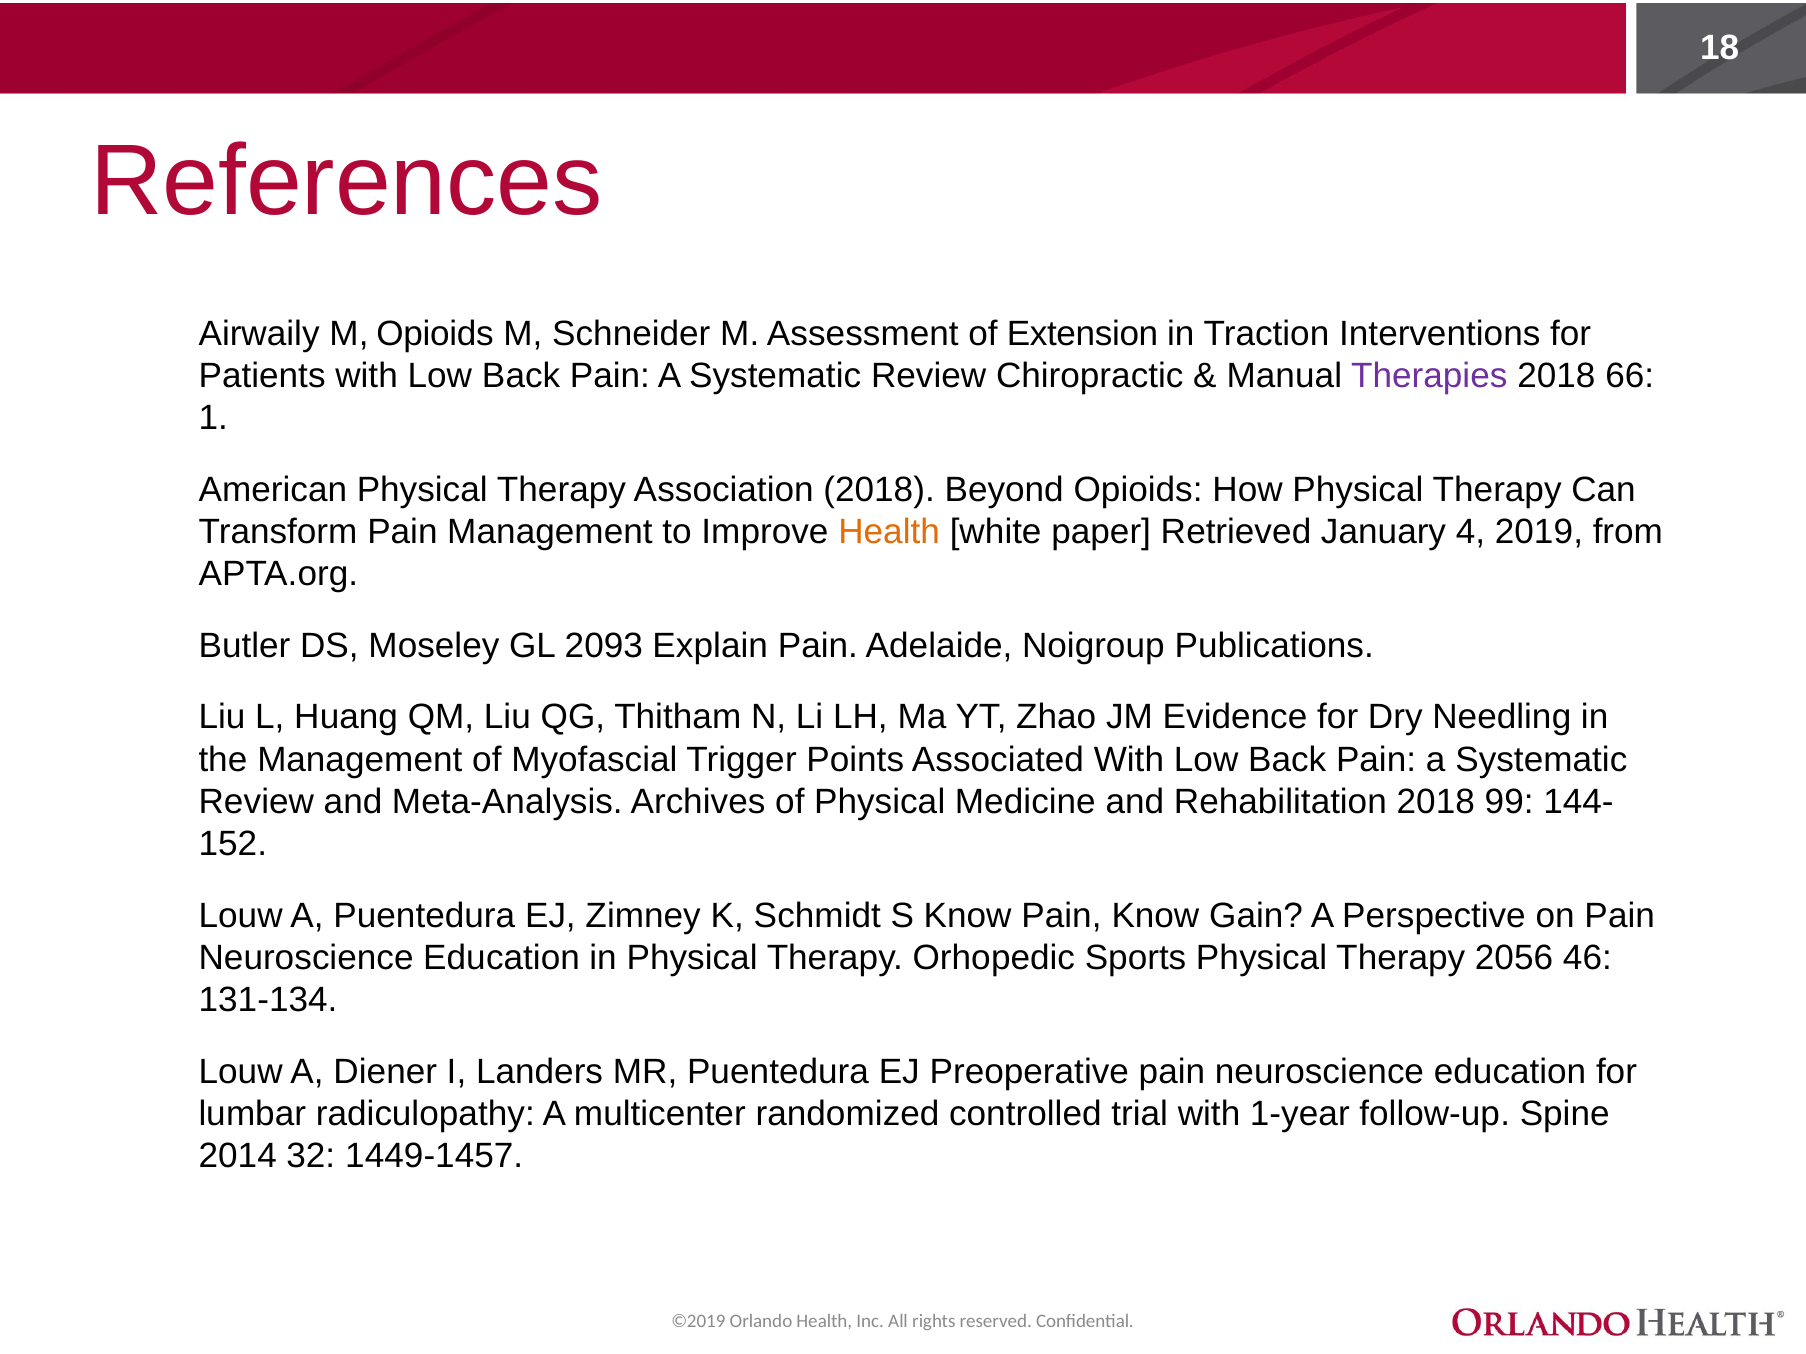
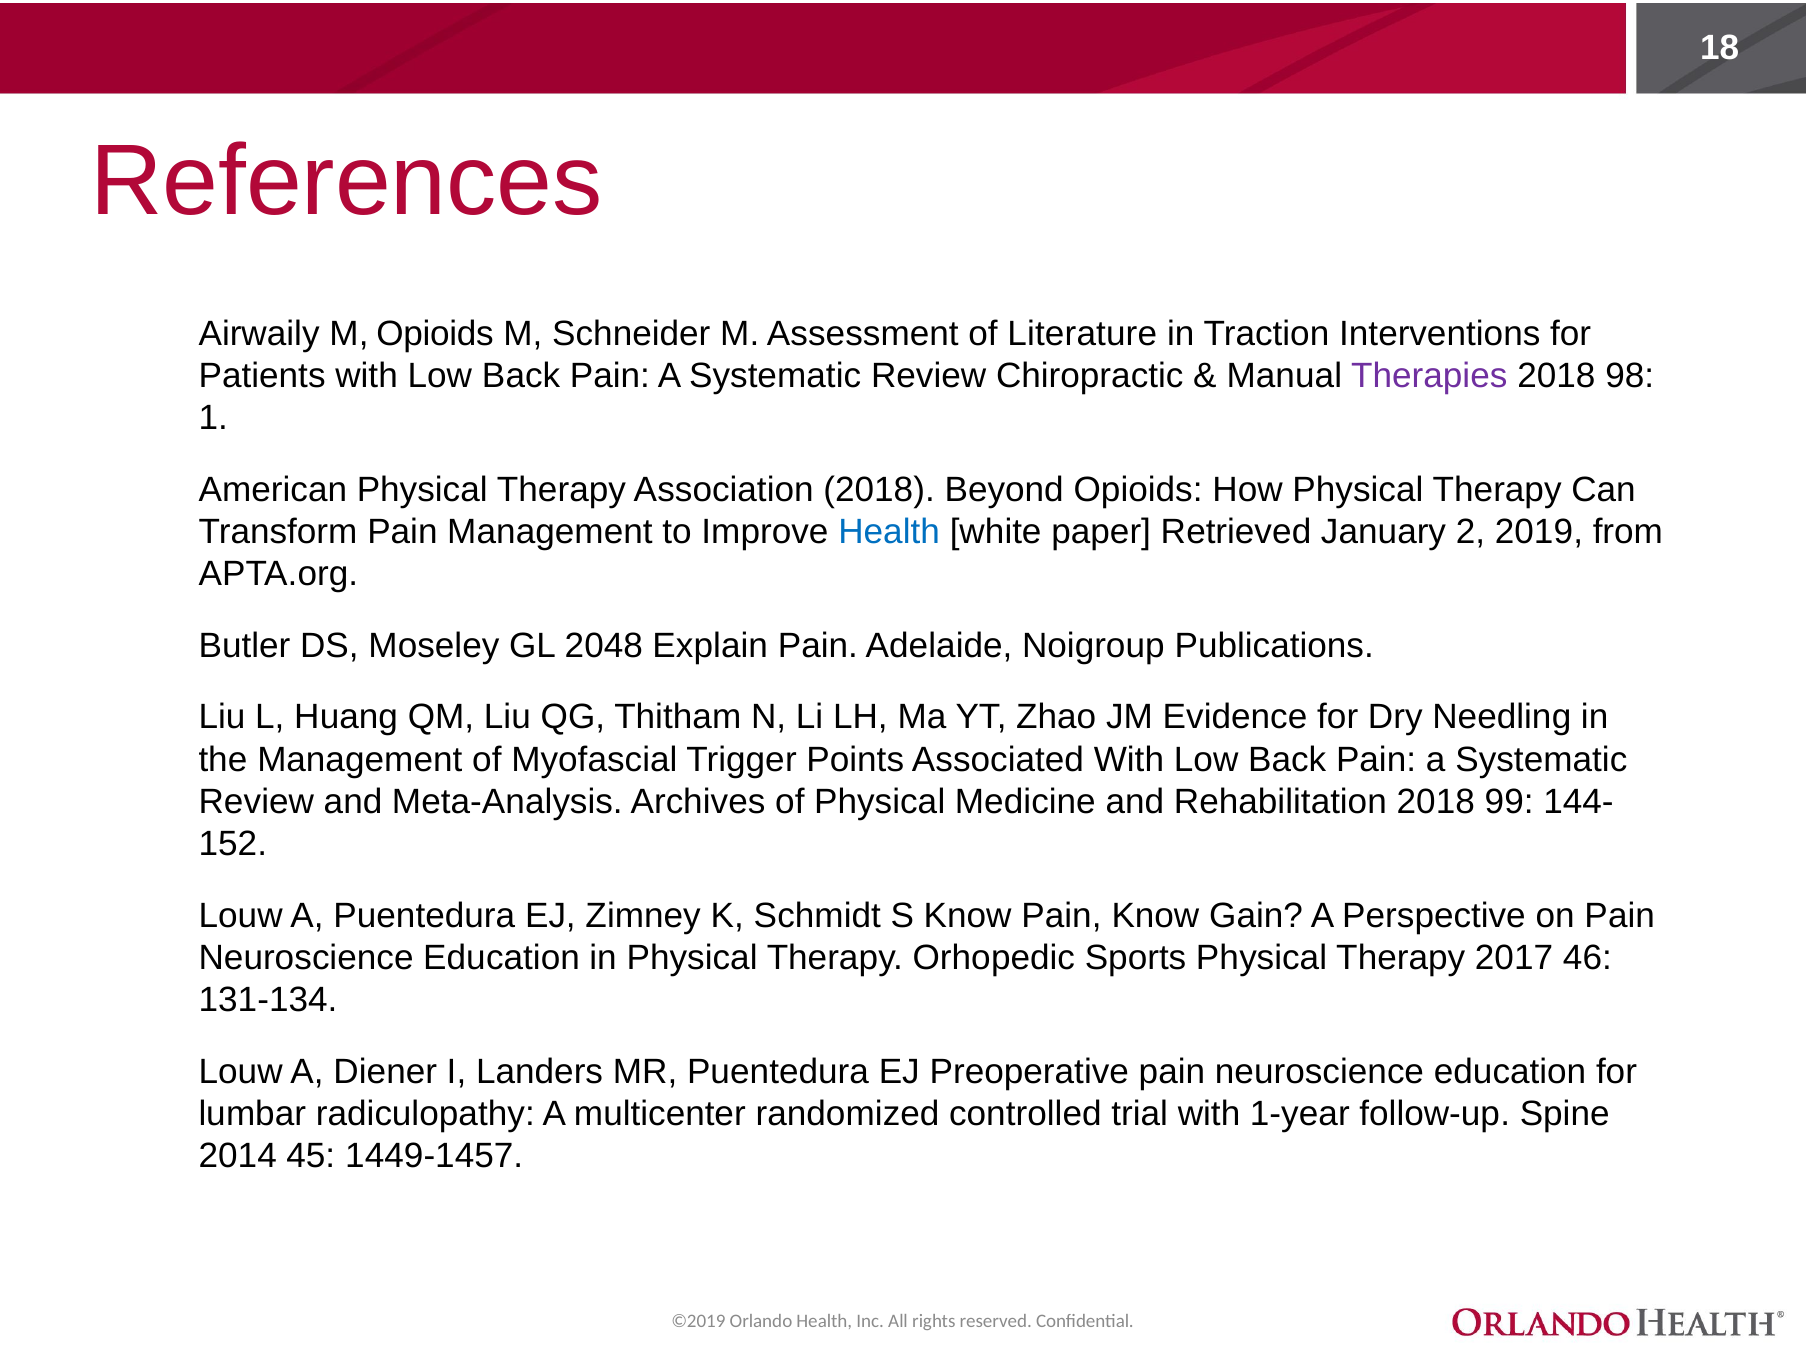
Extension: Extension -> Literature
66: 66 -> 98
Health at (889, 532) colour: orange -> blue
4: 4 -> 2
2093: 2093 -> 2048
2056: 2056 -> 2017
32: 32 -> 45
